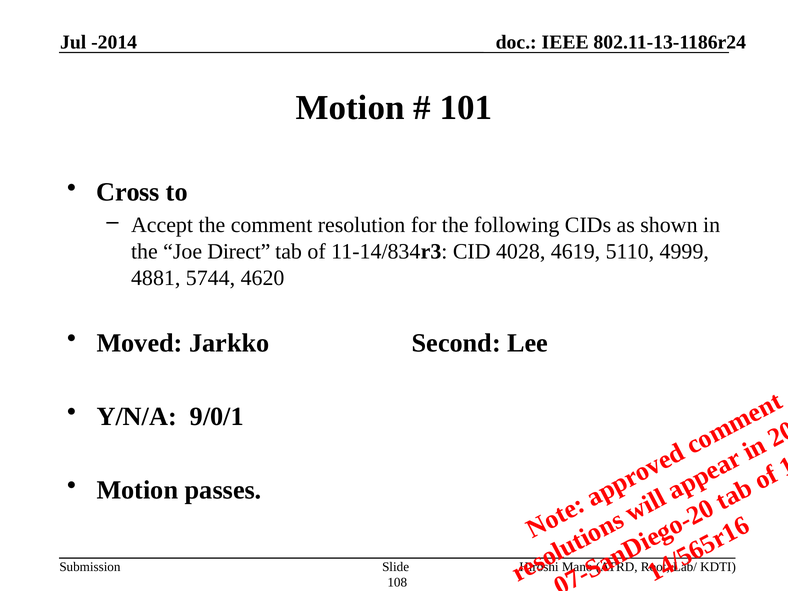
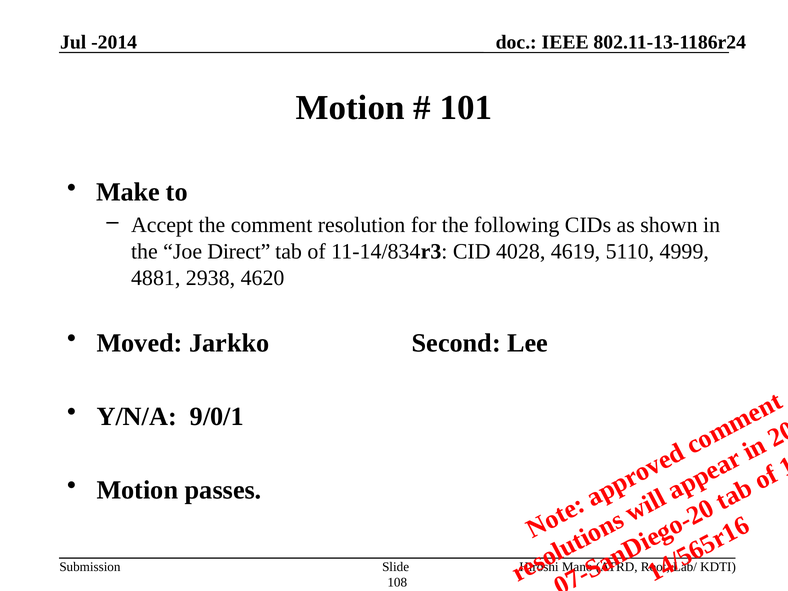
Cross: Cross -> Make
5744: 5744 -> 2938
